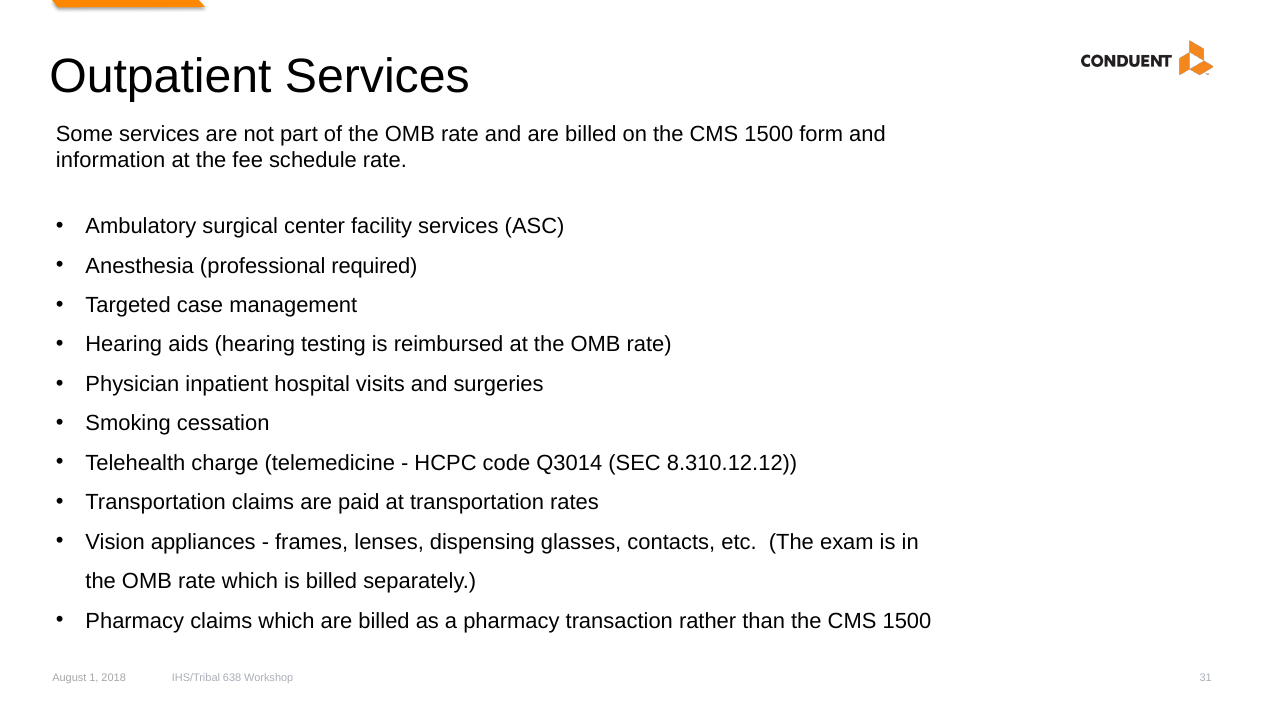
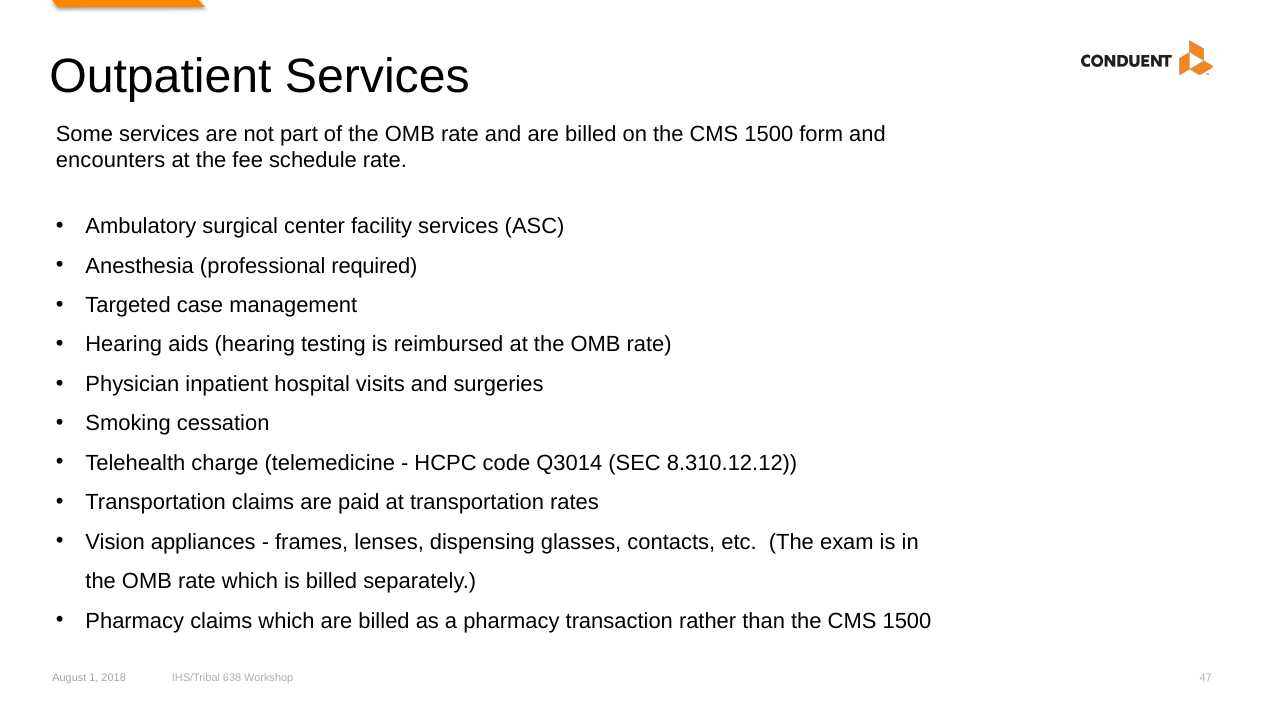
information: information -> encounters
31: 31 -> 47
